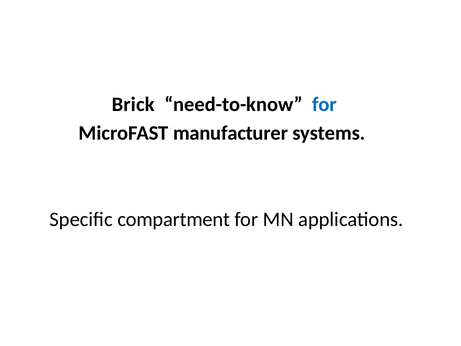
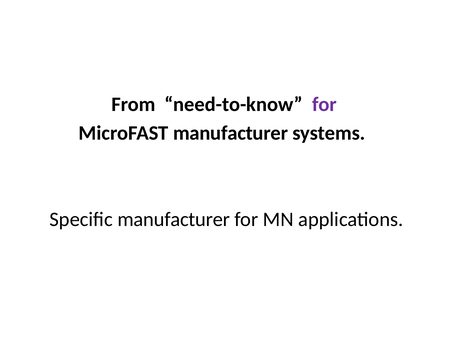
Brick: Brick -> From
for at (324, 104) colour: blue -> purple
Specific compartment: compartment -> manufacturer
